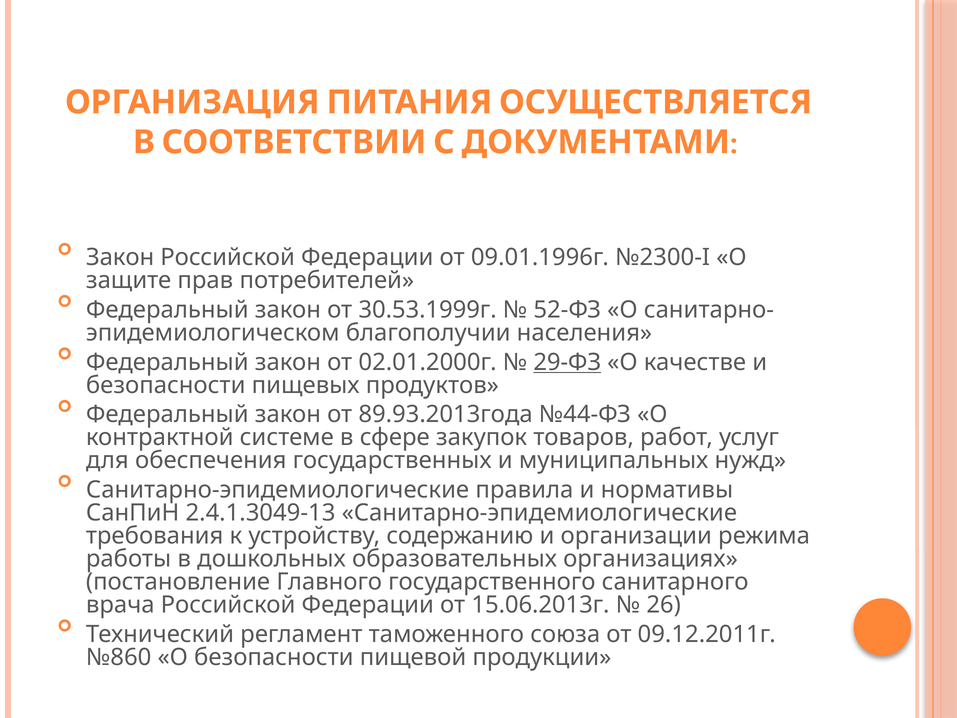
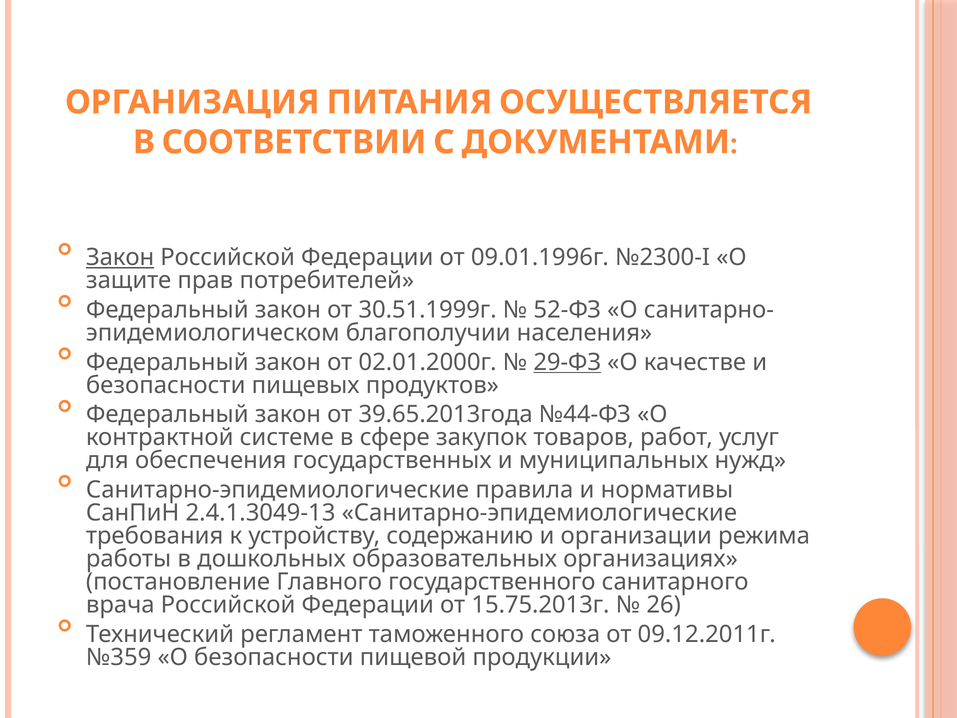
Закон at (120, 257) underline: none -> present
30.53.1999г: 30.53.1999г -> 30.51.1999г
89.93.2013года: 89.93.2013года -> 39.65.2013года
15.06.2013г: 15.06.2013г -> 15.75.2013г
№860: №860 -> №359
